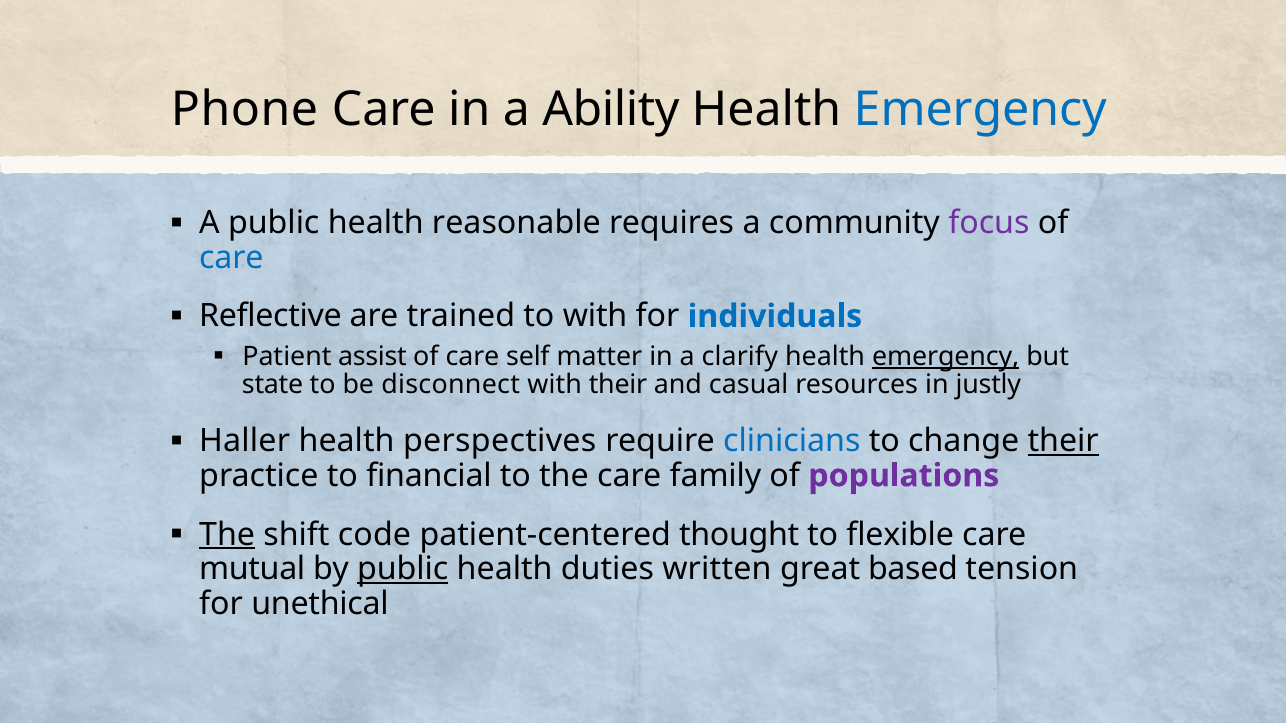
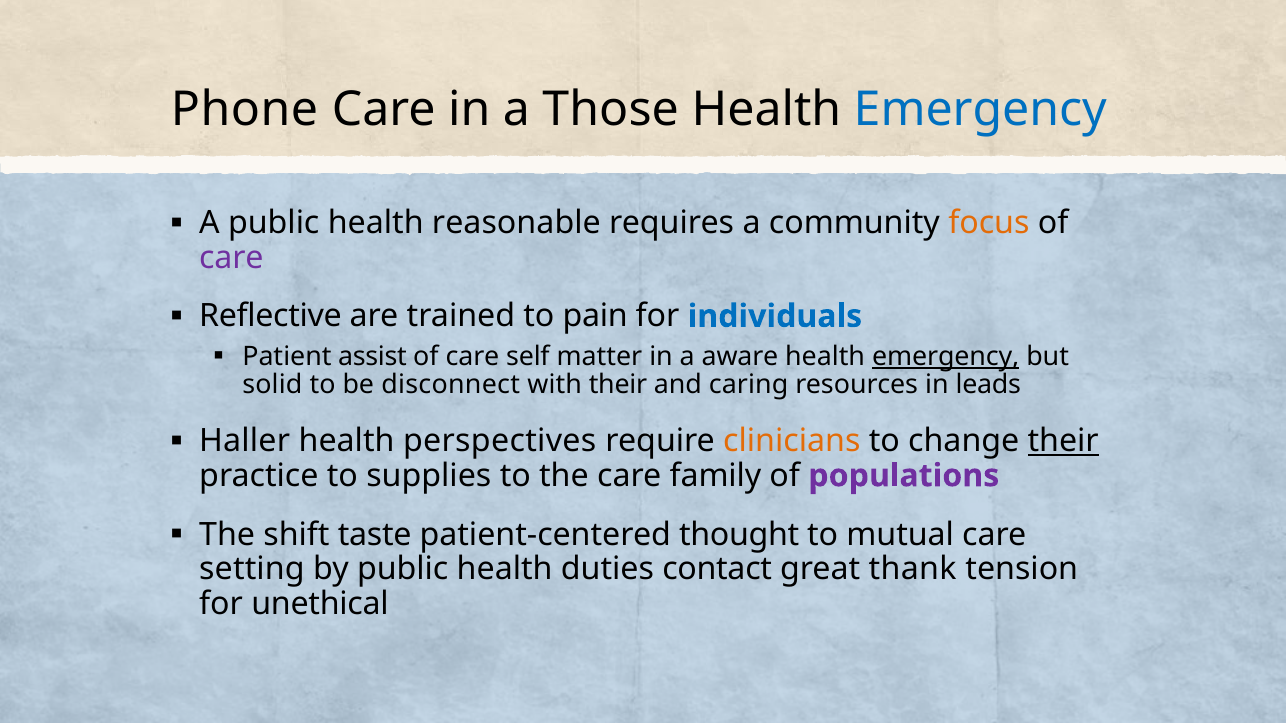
Ability: Ability -> Those
focus colour: purple -> orange
care at (231, 258) colour: blue -> purple
to with: with -> pain
clarify: clarify -> aware
state: state -> solid
casual: casual -> caring
justly: justly -> leads
clinicians colour: blue -> orange
financial: financial -> supplies
The at (227, 535) underline: present -> none
code: code -> taste
flexible: flexible -> mutual
mutual: mutual -> setting
public at (403, 570) underline: present -> none
written: written -> contact
based: based -> thank
